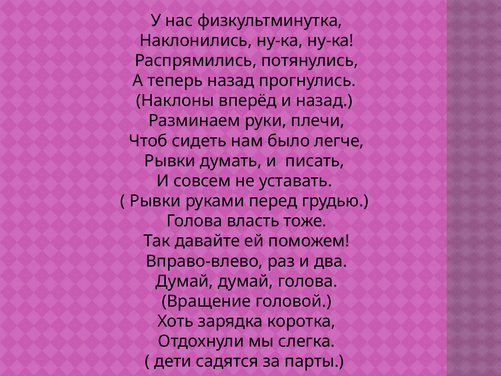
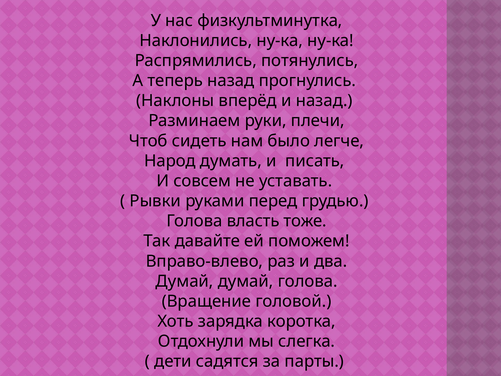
Рывки at (170, 161): Рывки -> Народ
